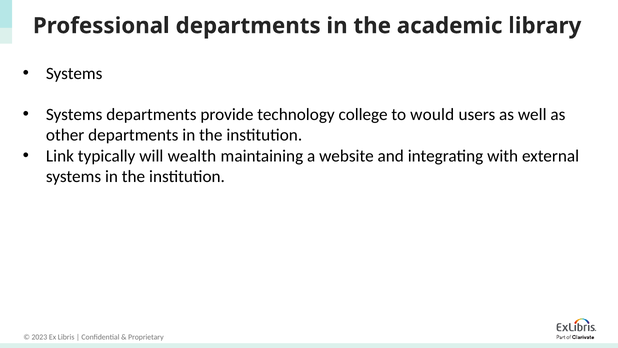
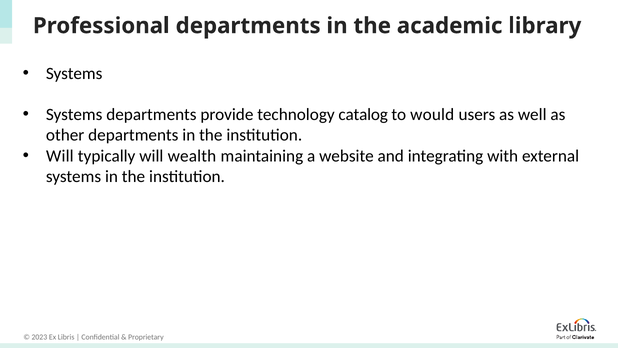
college: college -> catalog
Link at (60, 156): Link -> Will
